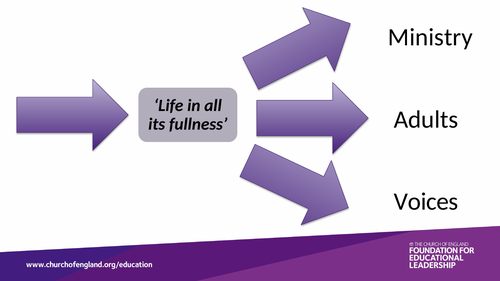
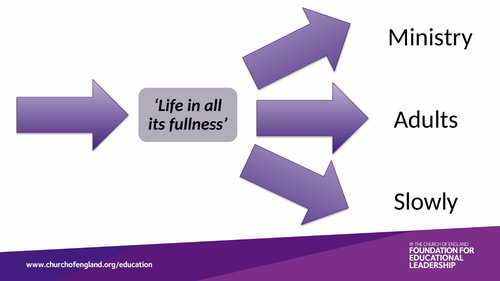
Voices: Voices -> Slowly
